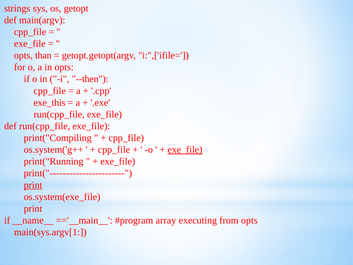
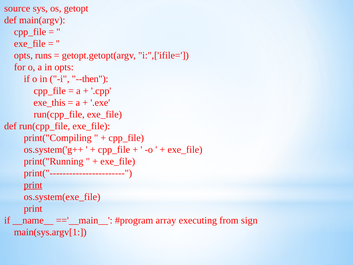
strings: strings -> source
than: than -> runs
exe_file at (185, 150) underline: present -> none
from opts: opts -> sign
